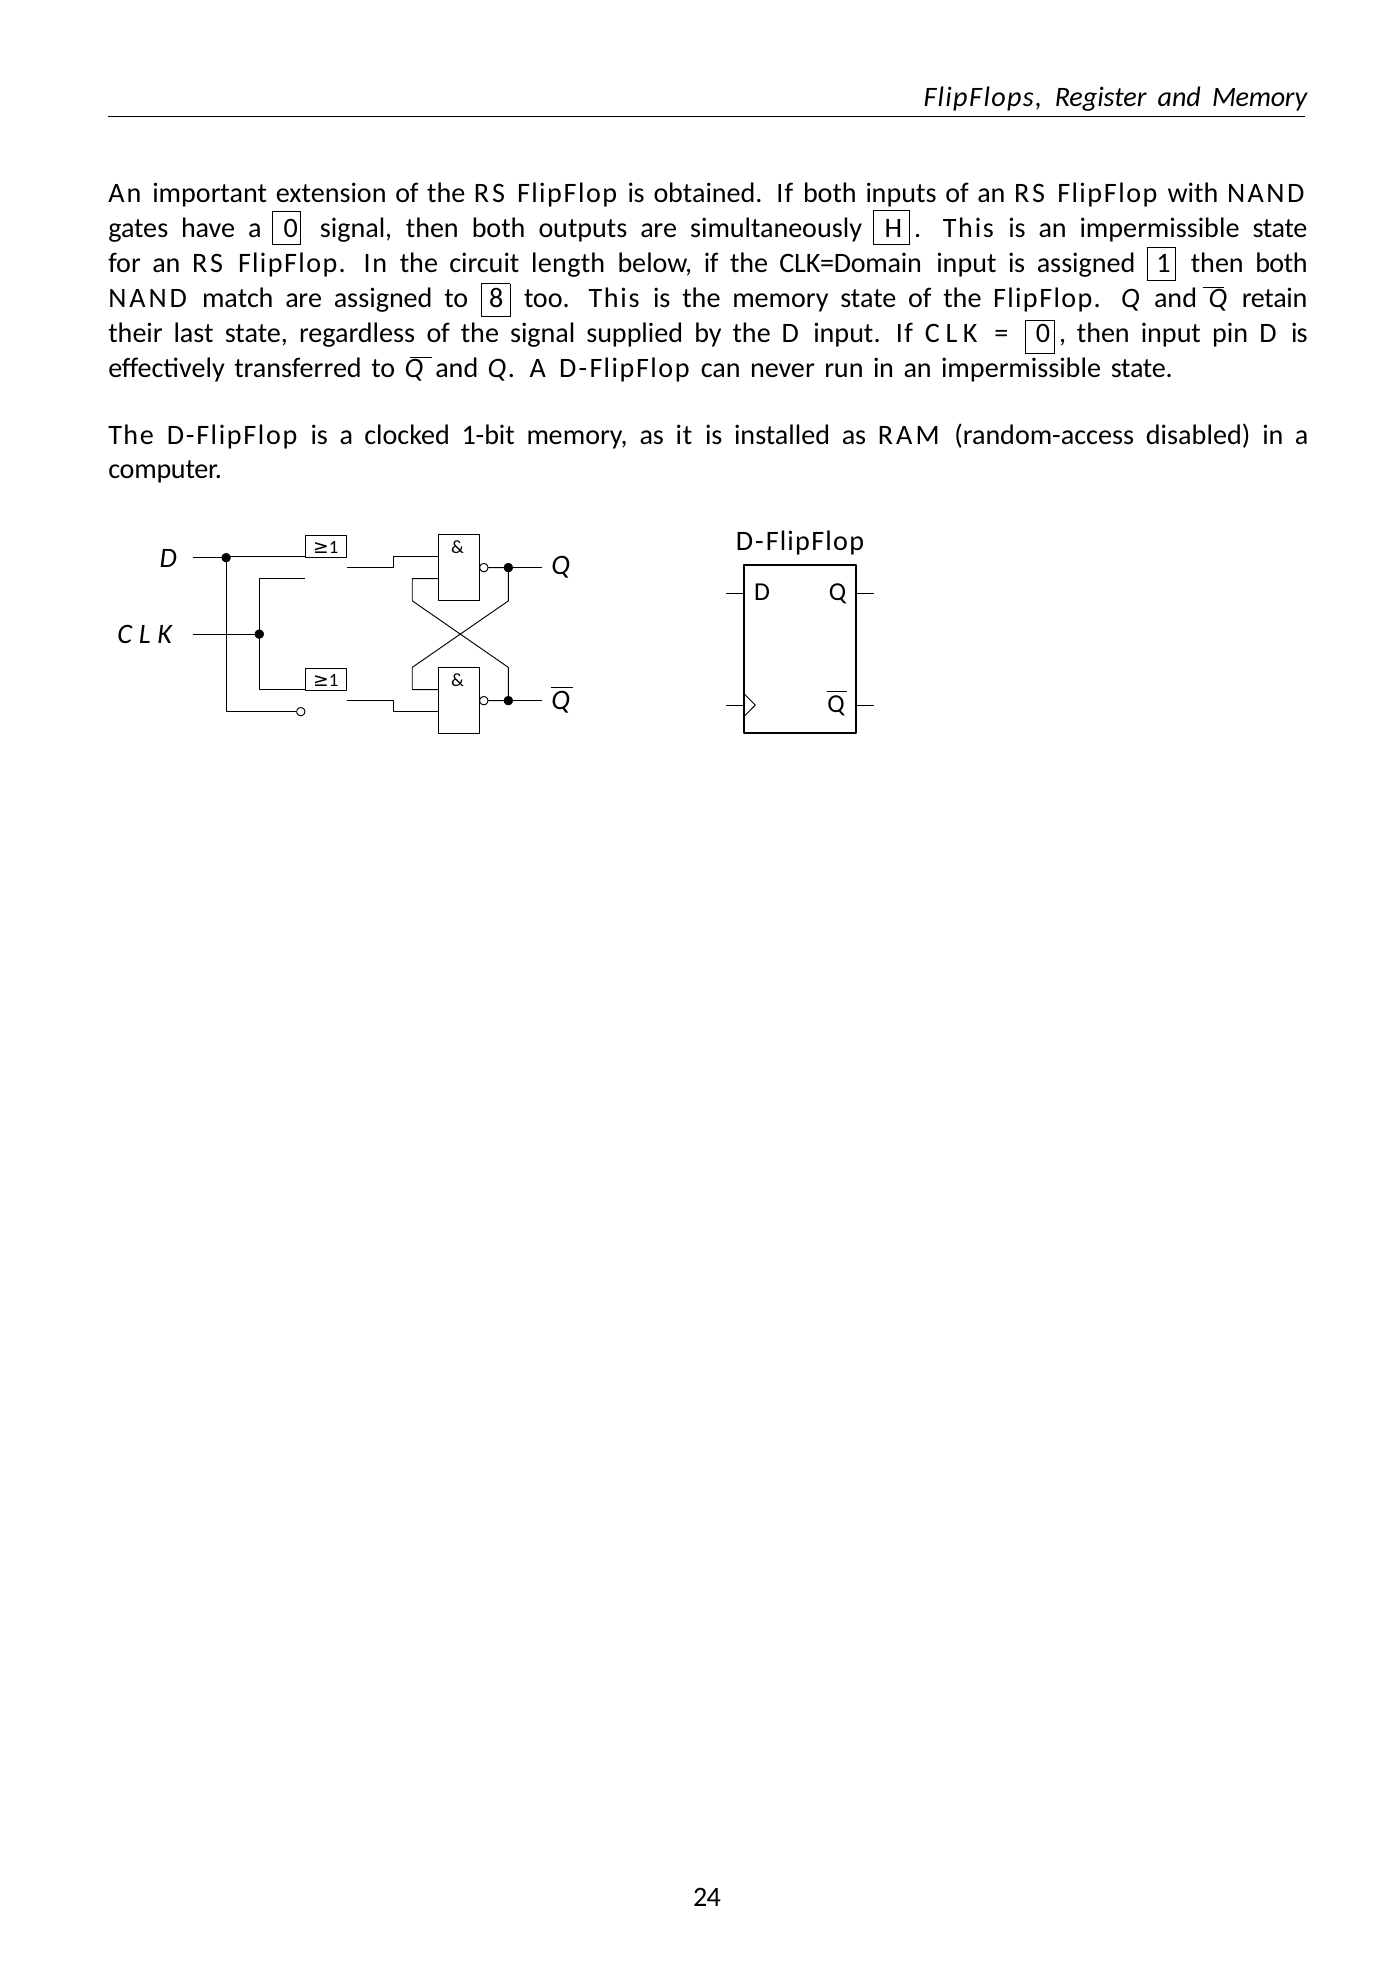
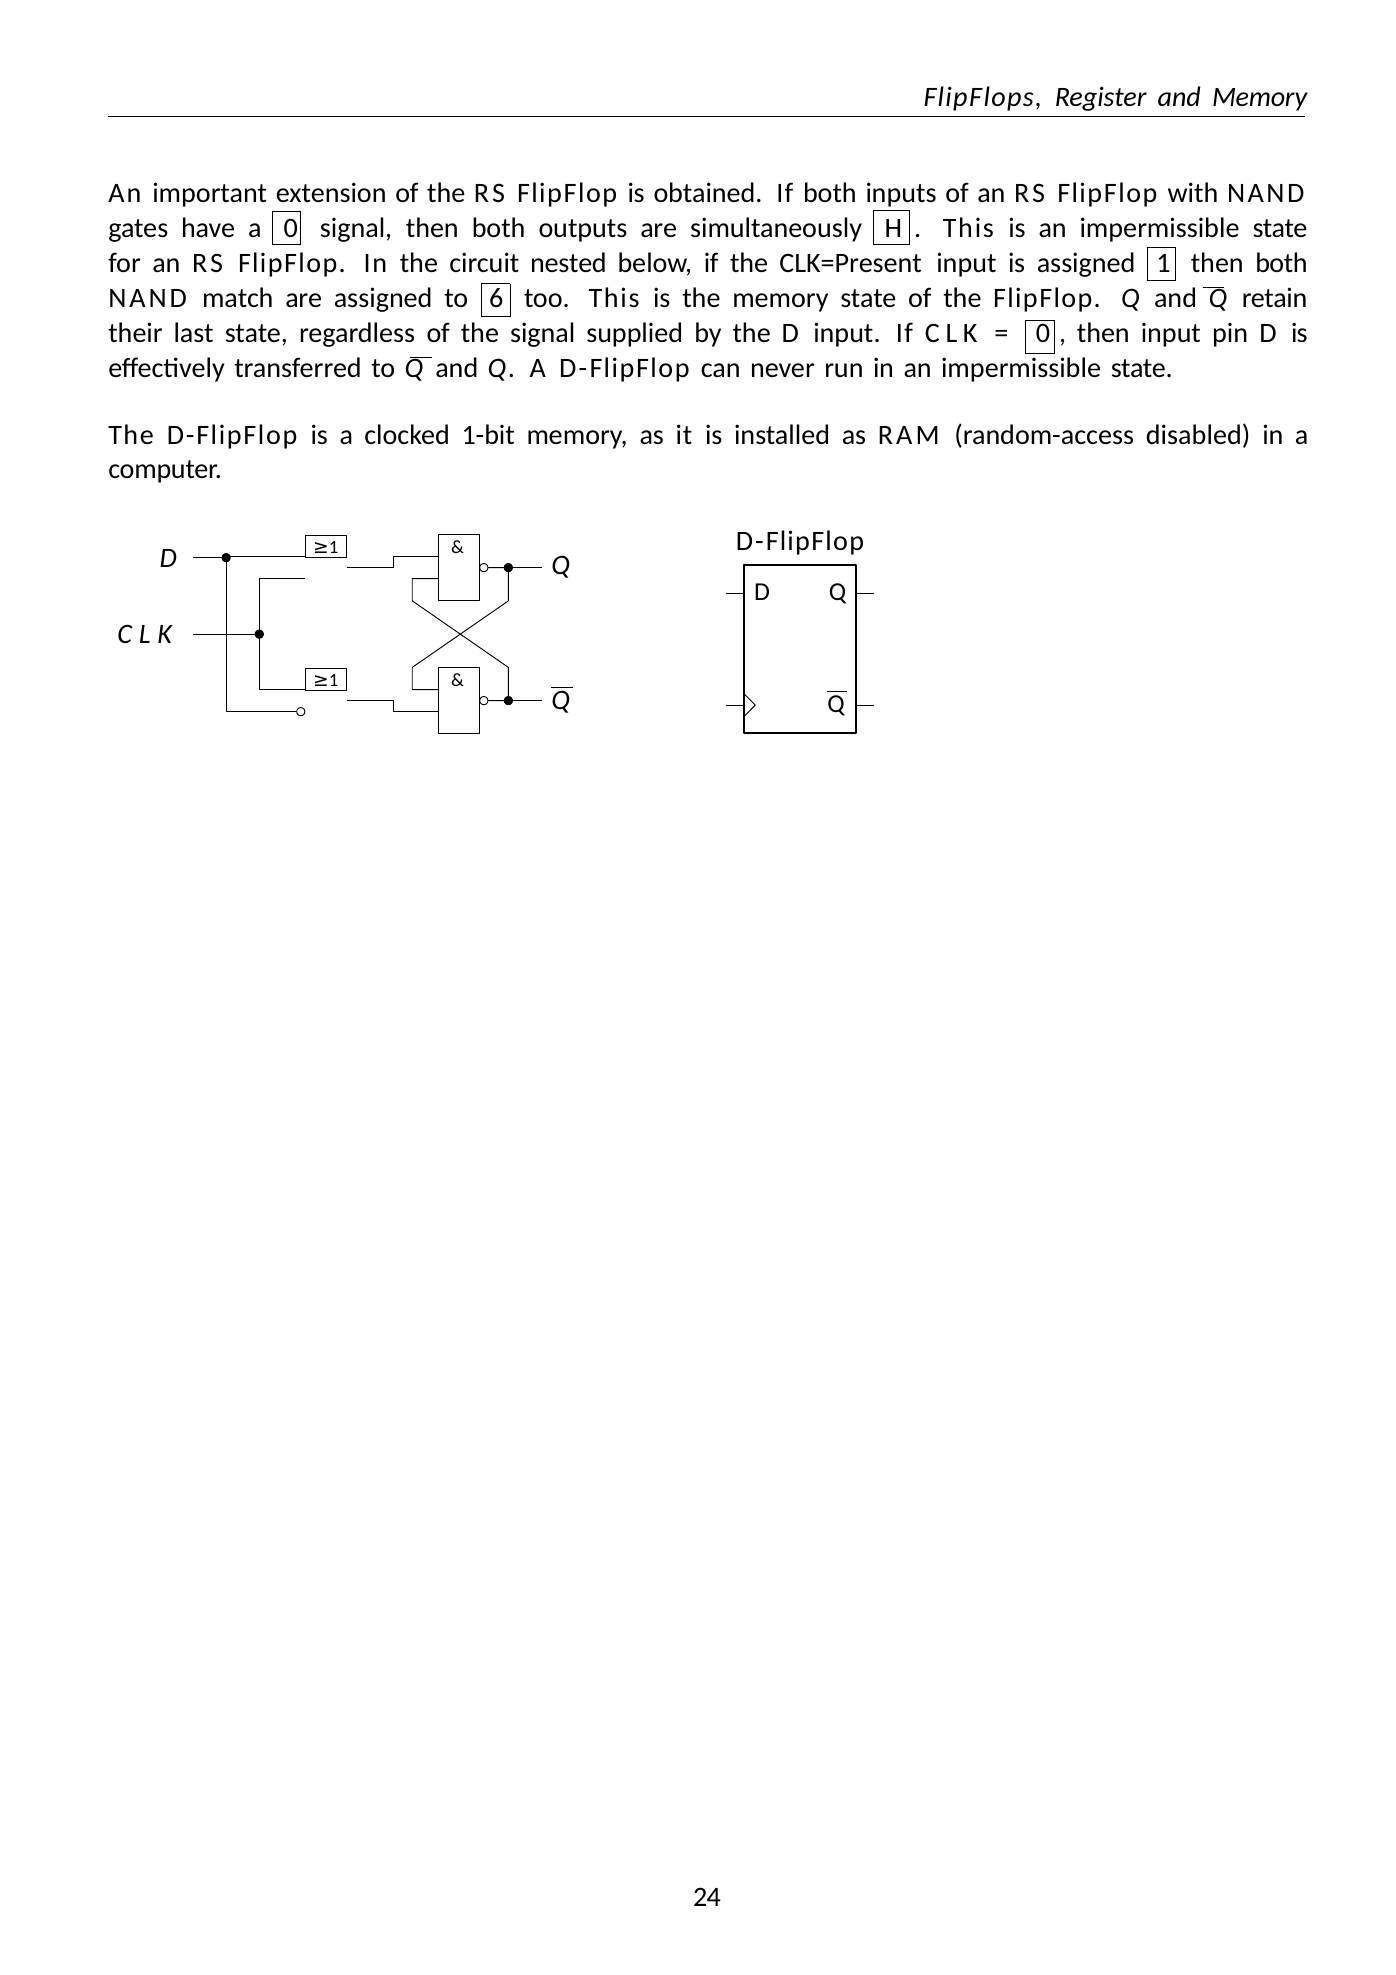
length: length -> nested
CLK=Domain: CLK=Domain -> CLK=Present
8: 8 -> 6
